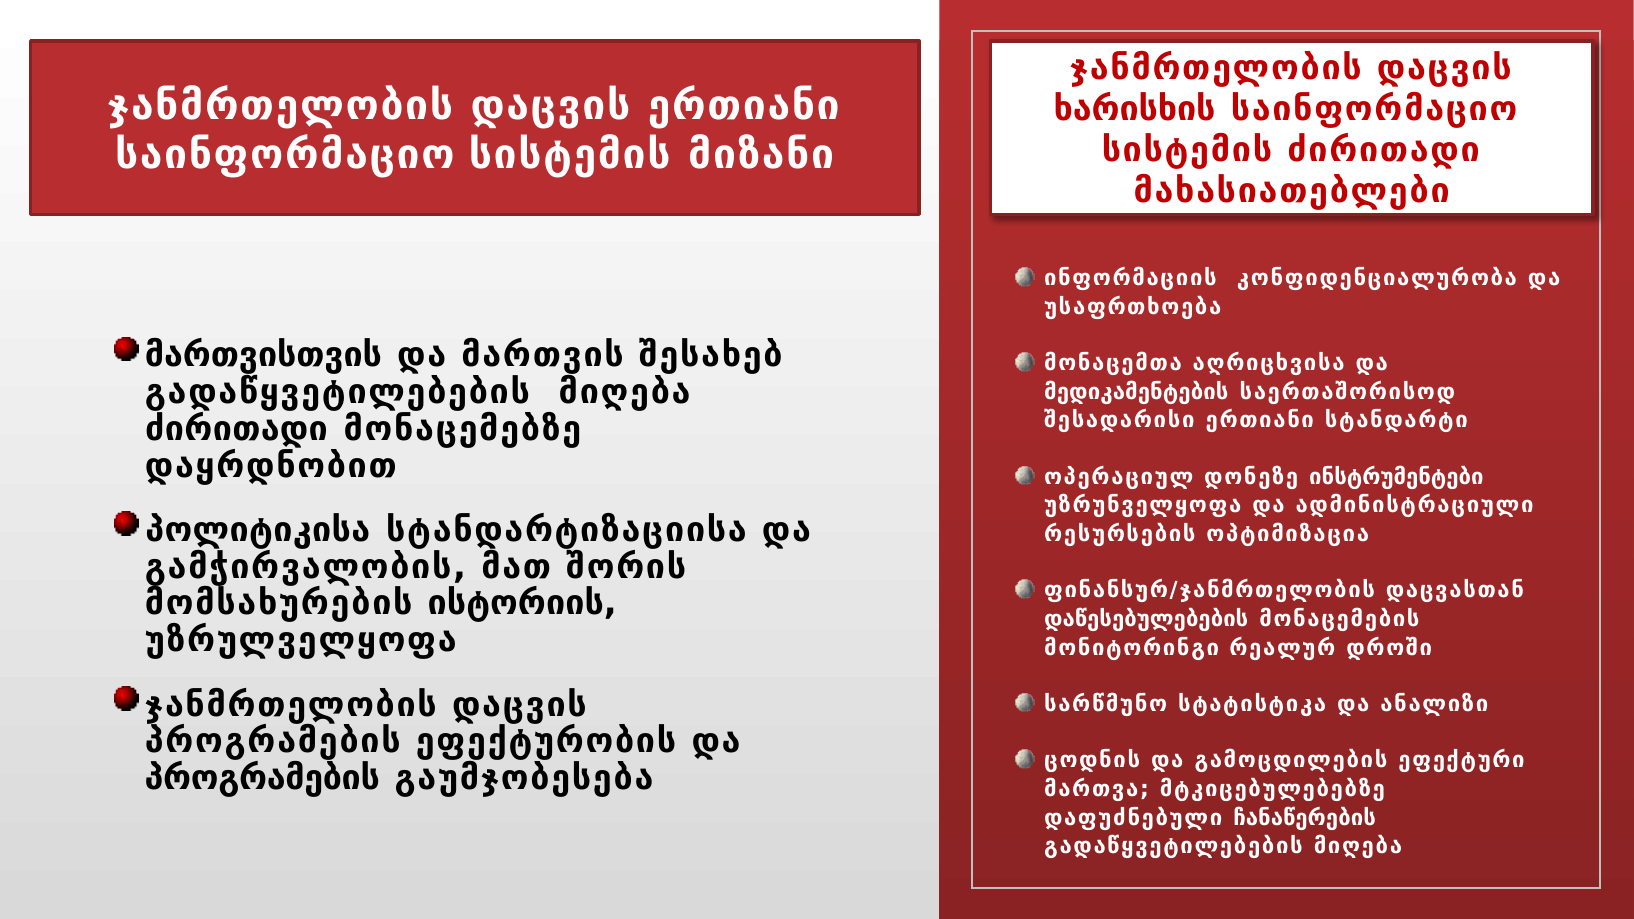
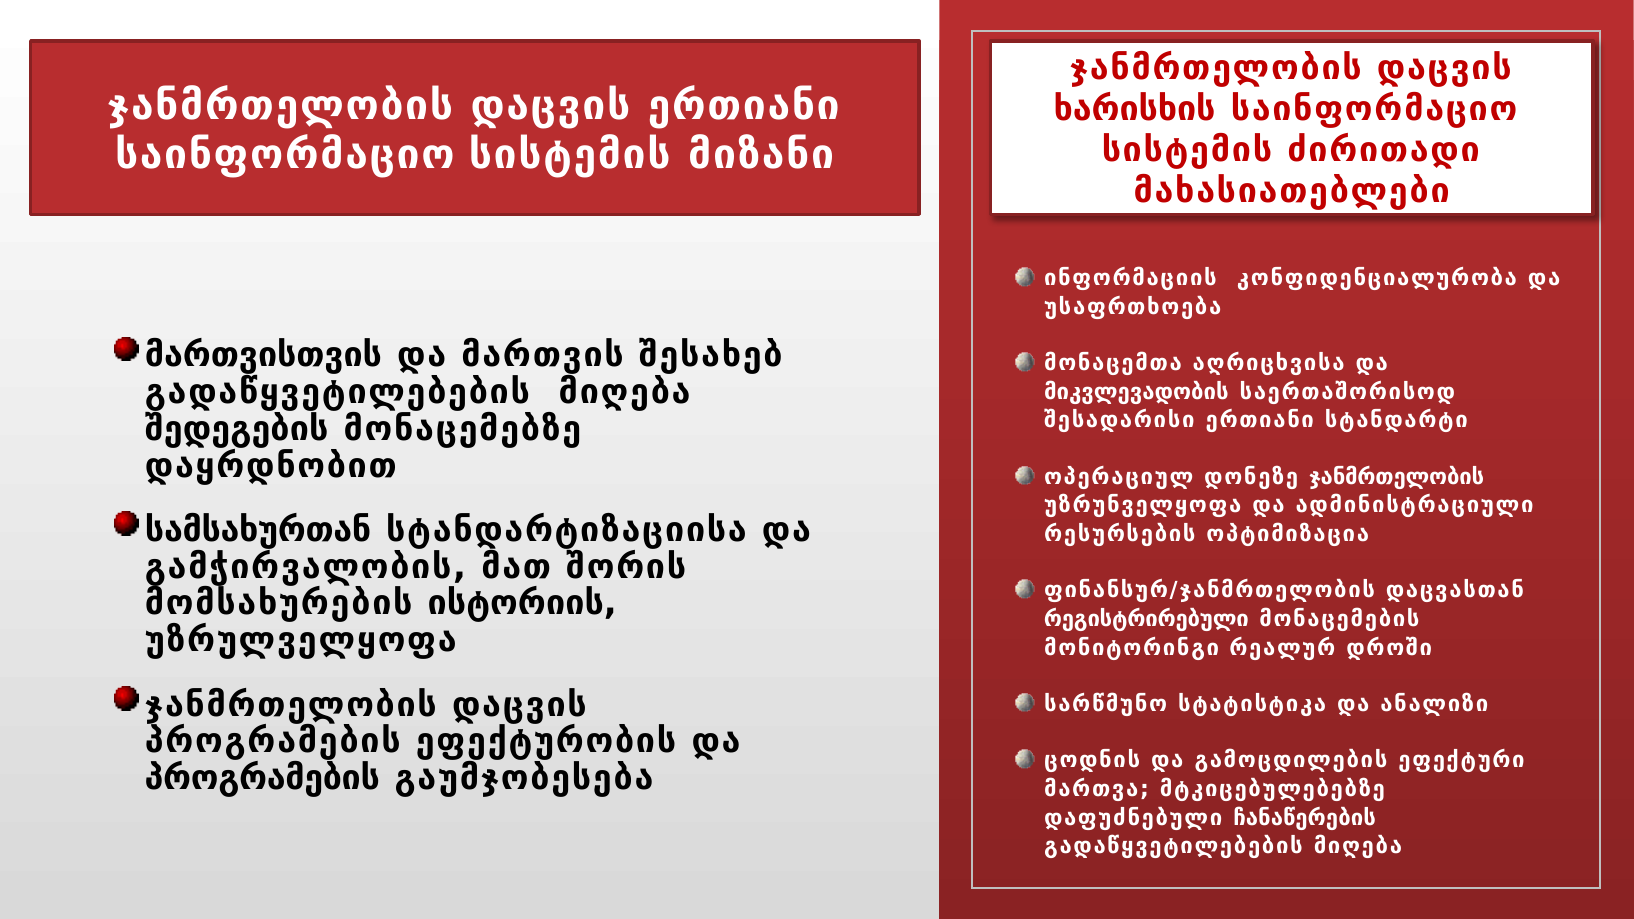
მედიკამენტების: მედიკამენტების -> მიკვლევადობის
ძირითადი at (237, 429): ძირითადი -> შედეგების
დონეზე ინსტრუმენტები: ინსტრუმენტები -> ჯანმრთელობის
პოლიტიკისა: პოლიტიკისა -> სამსახურთან
დაწესებულებების: დაწესებულებების -> რეგისტრირებული
